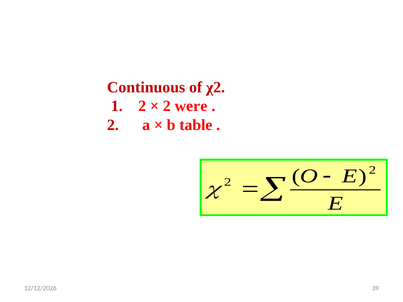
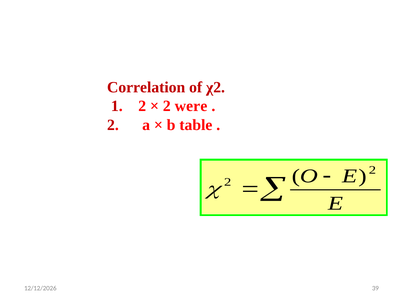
Continuous: Continuous -> Correlation
